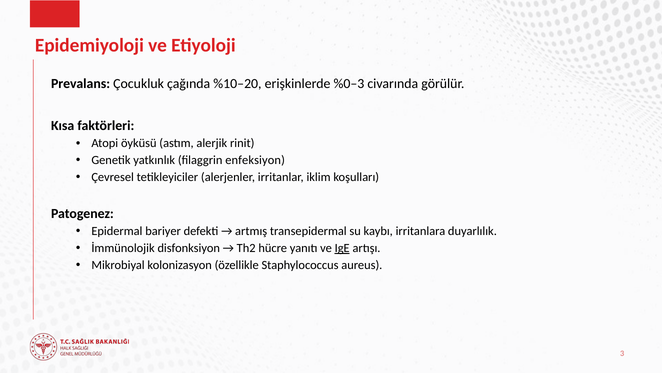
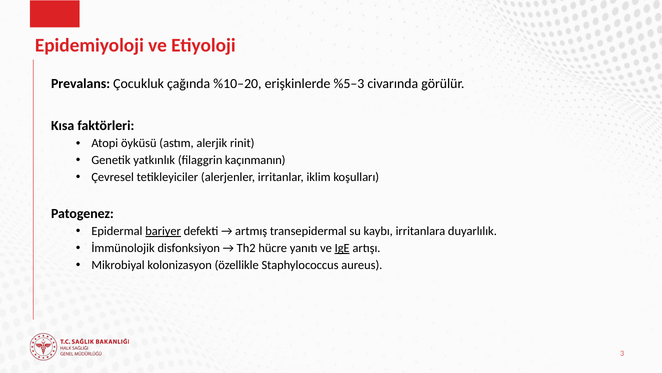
%0–3: %0–3 -> %5–3
enfeksiyon: enfeksiyon -> kaçınmanın
bariyer underline: none -> present
